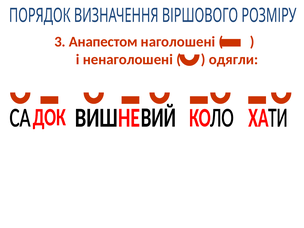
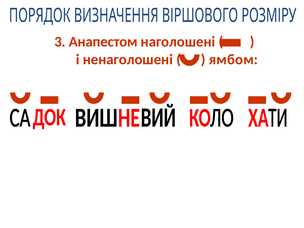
одягли: одягли -> ямбом
